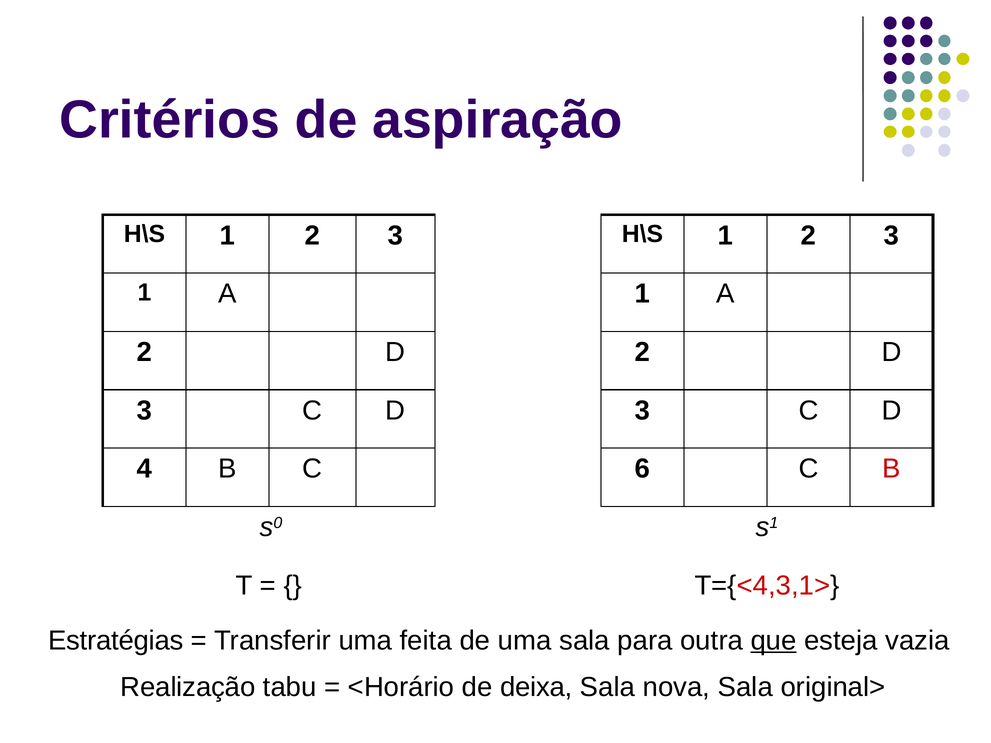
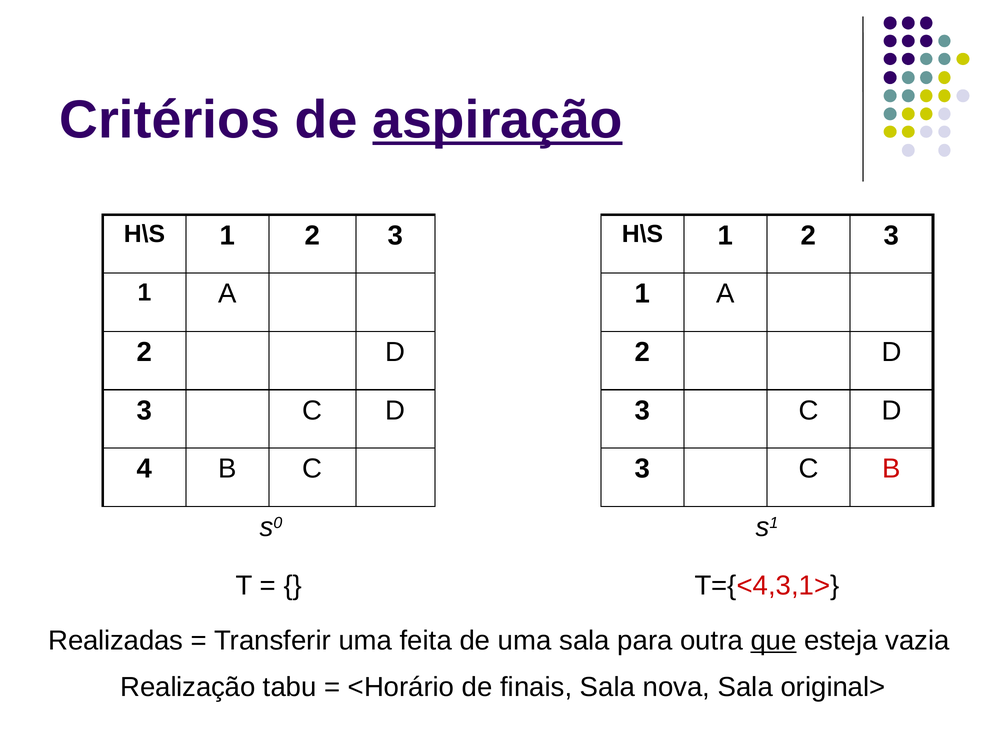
aspiração underline: none -> present
C 6: 6 -> 3
Estratégias: Estratégias -> Realizadas
deixa: deixa -> finais
